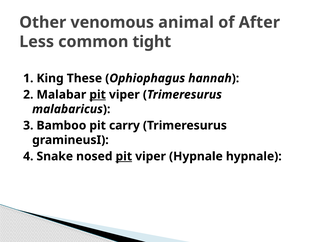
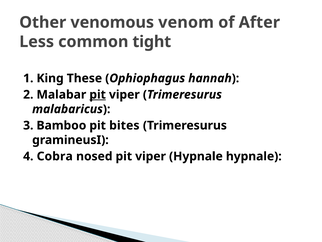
animal: animal -> venom
carry: carry -> bites
Snake: Snake -> Cobra
pit at (124, 156) underline: present -> none
